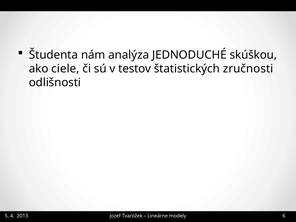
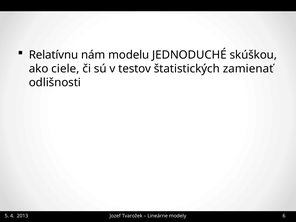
Študenta: Študenta -> Relatívnu
analýza: analýza -> modelu
zručnosti: zručnosti -> zamienať
